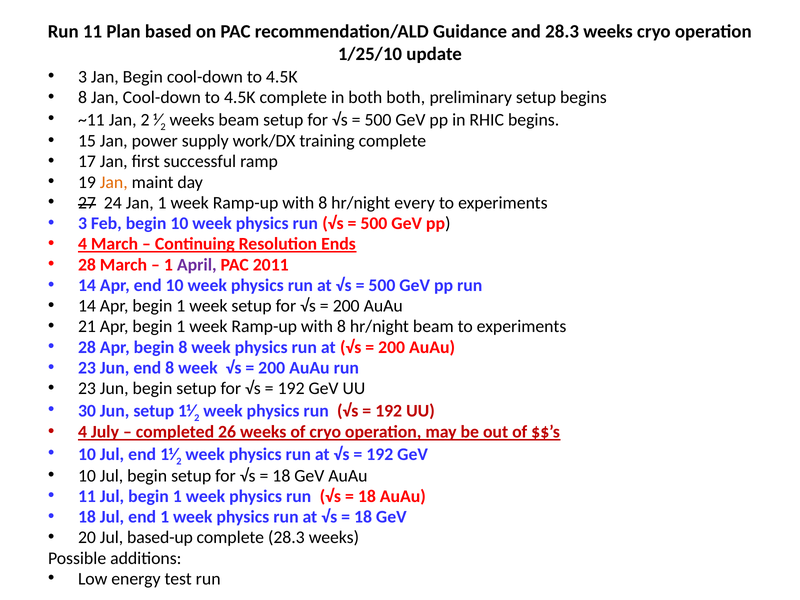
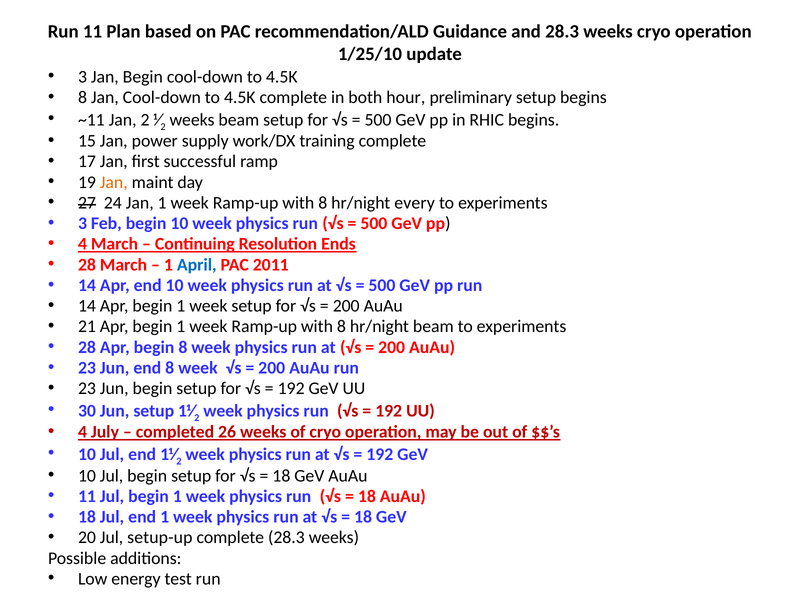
both both: both -> hour
April colour: purple -> blue
based-up: based-up -> setup-up
